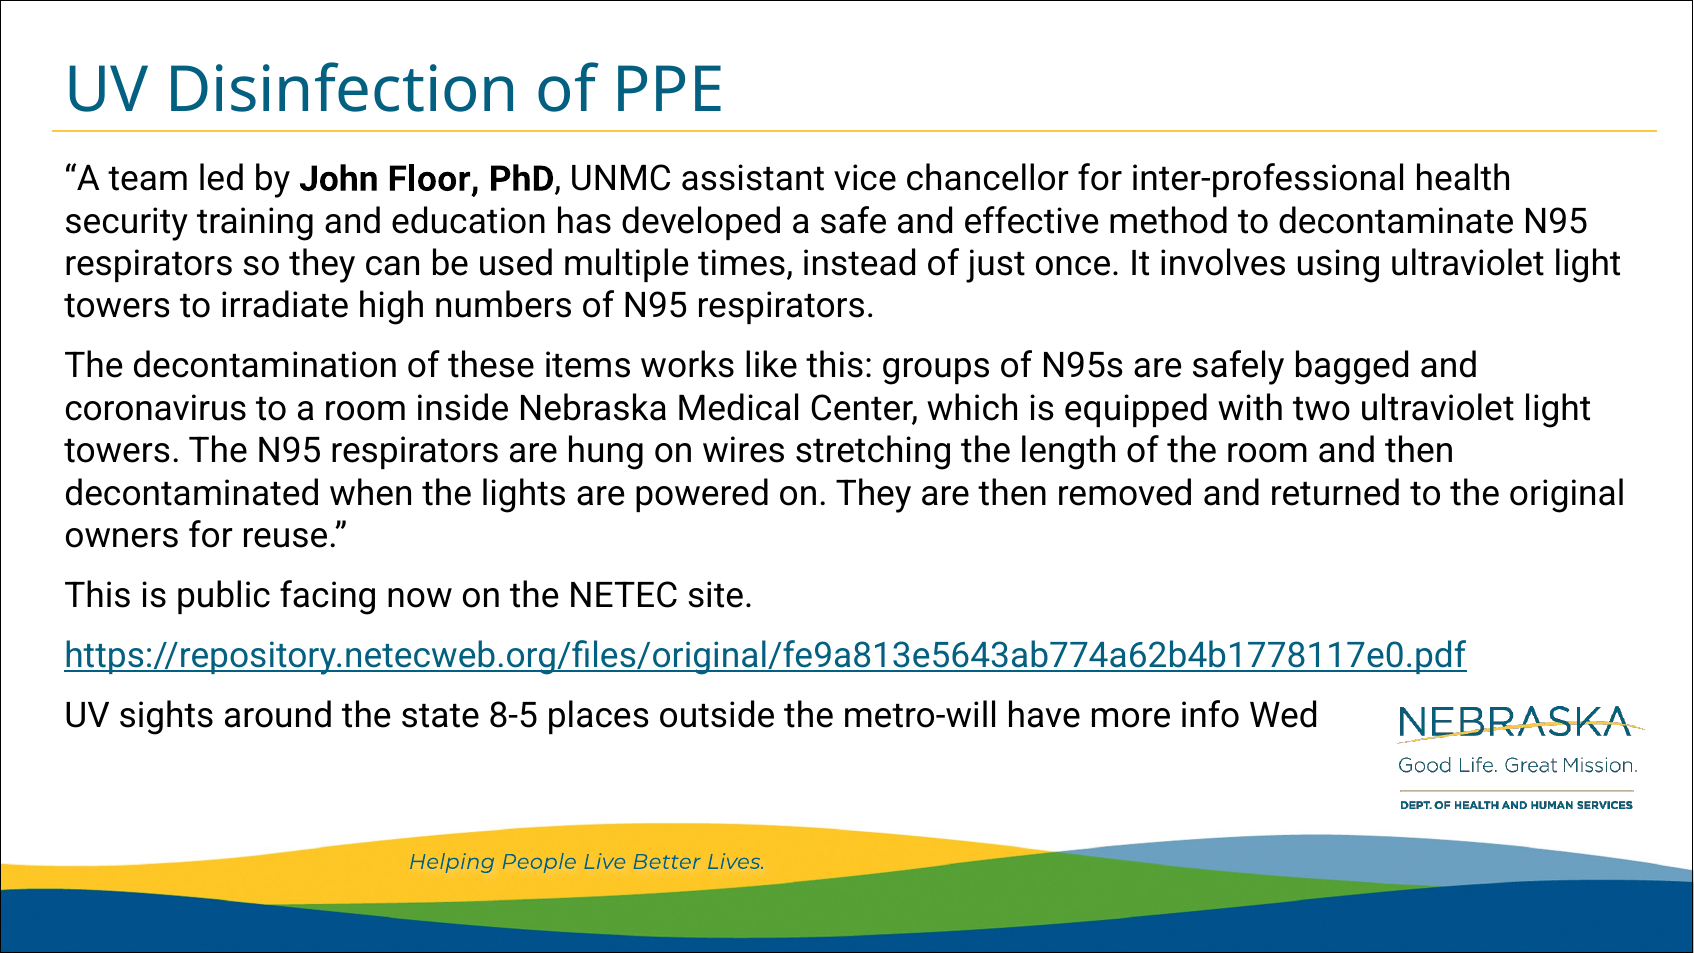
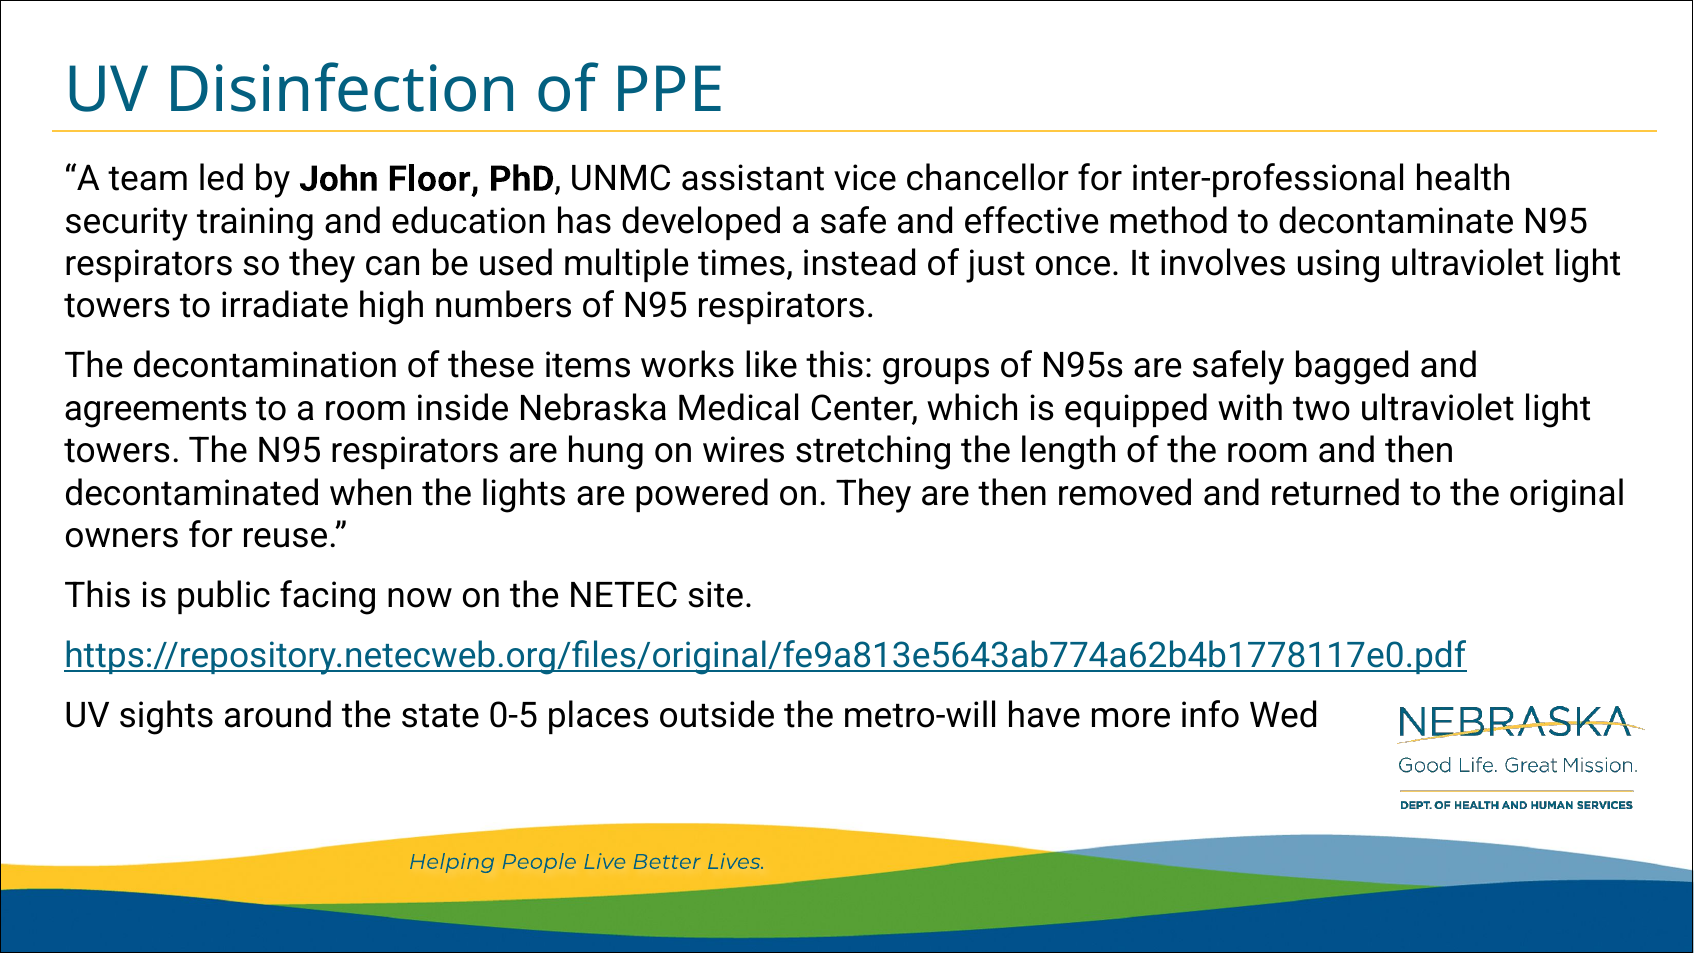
coronavirus: coronavirus -> agreements
8-5: 8-5 -> 0-5
